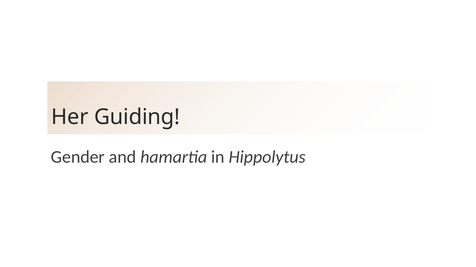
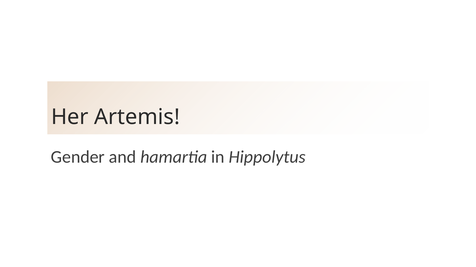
Guiding: Guiding -> Artemis
